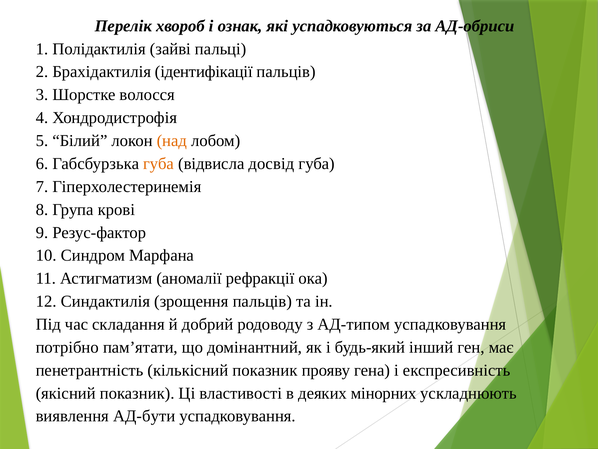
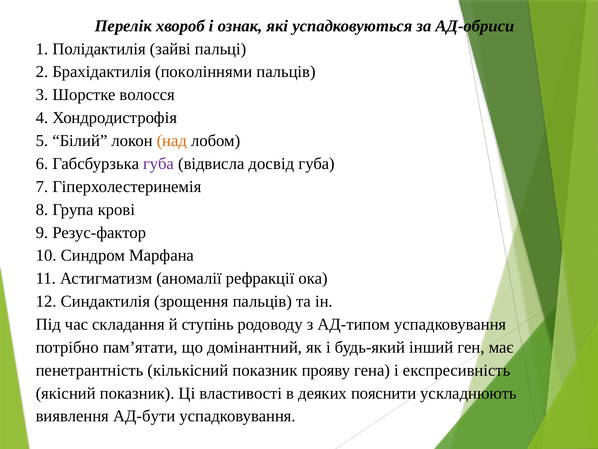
ідентифікації: ідентифікації -> поколіннями
губа at (159, 163) colour: orange -> purple
добрий: добрий -> ступінь
мінорних: мінорних -> пояснити
